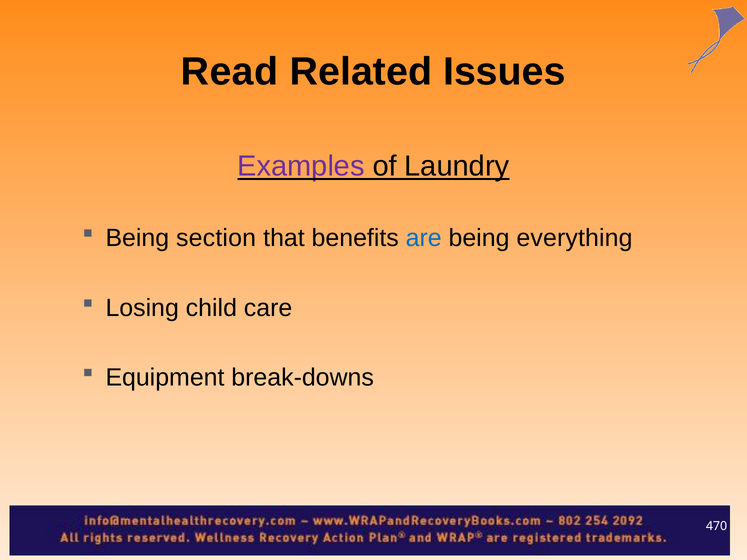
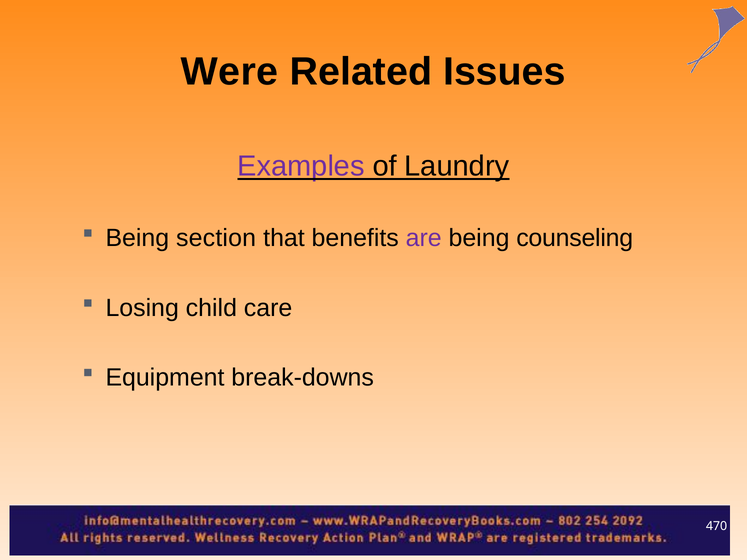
Read: Read -> Were
are colour: blue -> purple
everything: everything -> counseling
